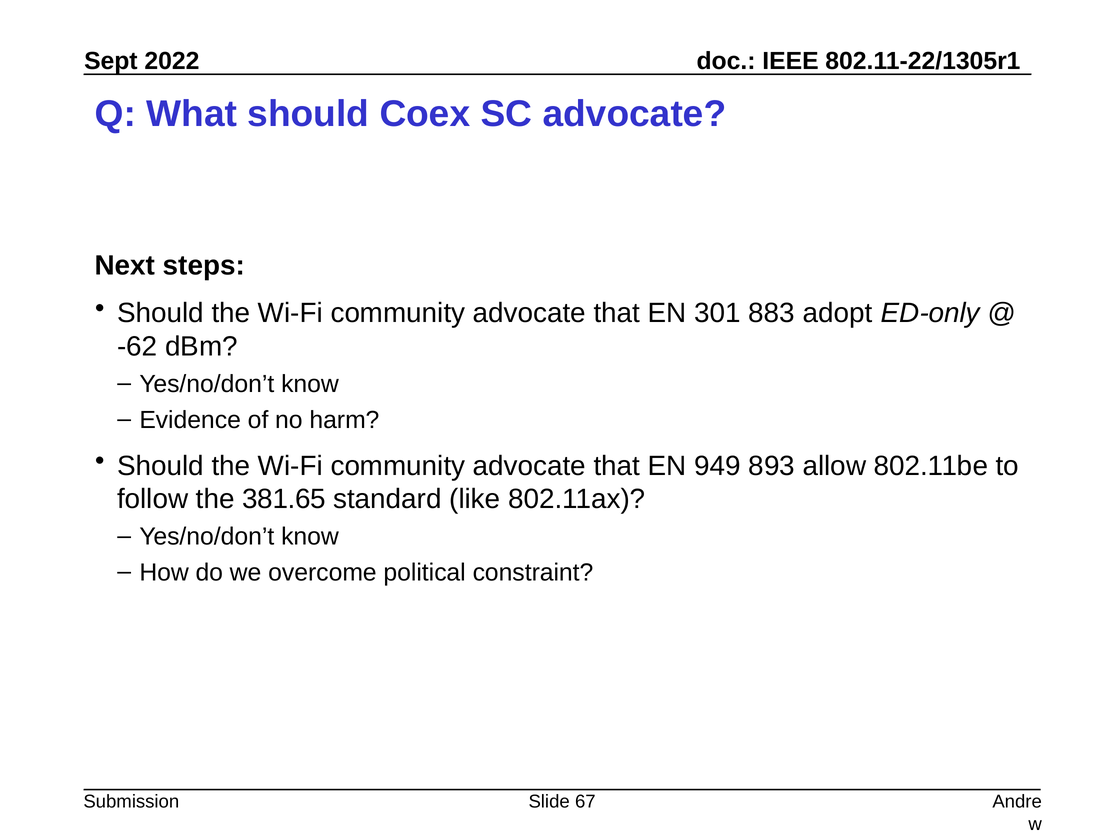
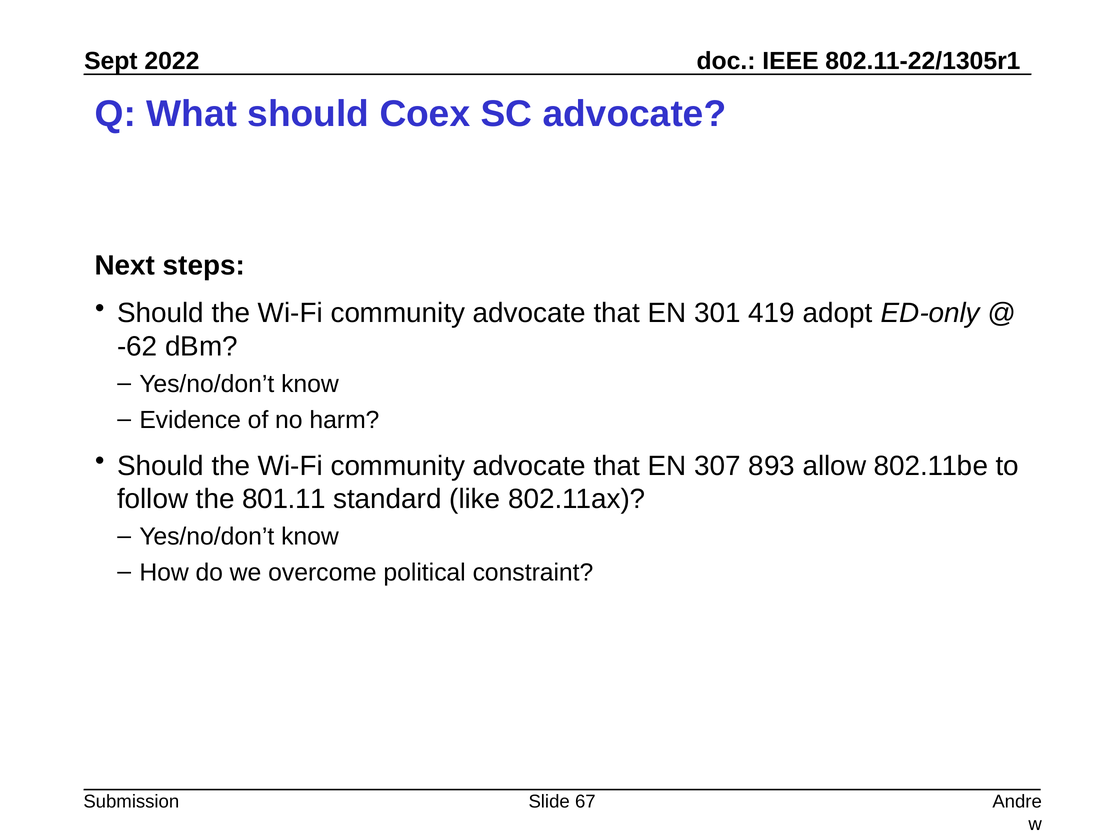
883: 883 -> 419
949: 949 -> 307
381.65: 381.65 -> 801.11
